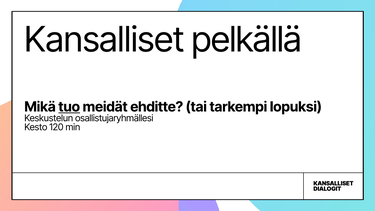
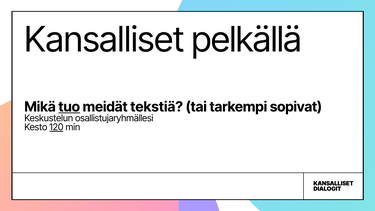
ehditte: ehditte -> tekstiä
lopuksi: lopuksi -> sopivat
120 underline: none -> present
